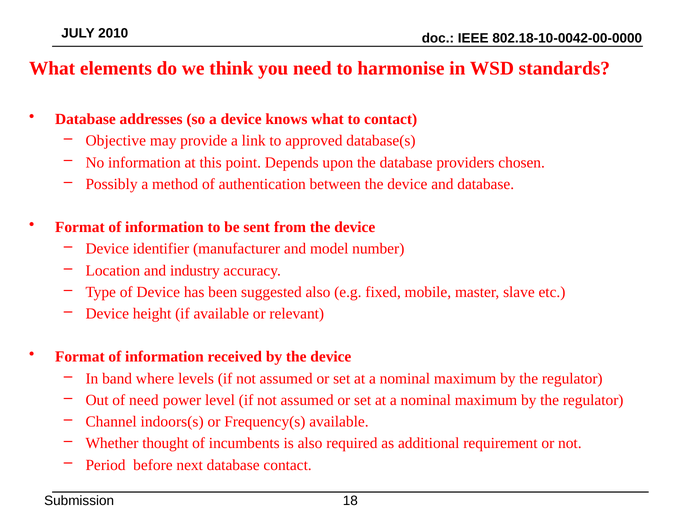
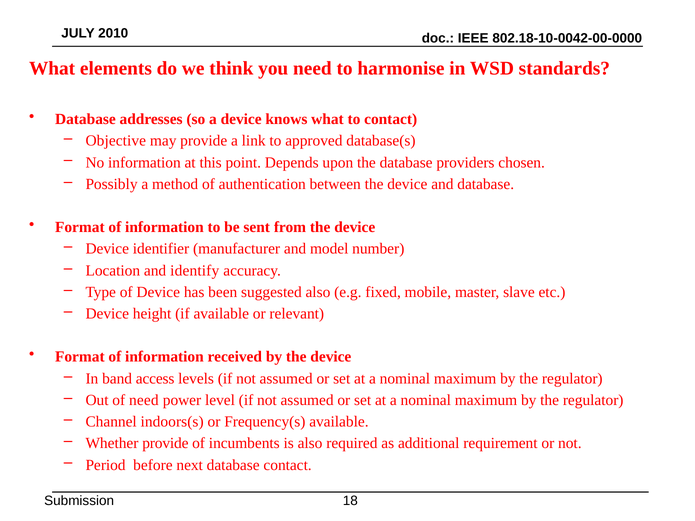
industry: industry -> identify
where: where -> access
Whether thought: thought -> provide
